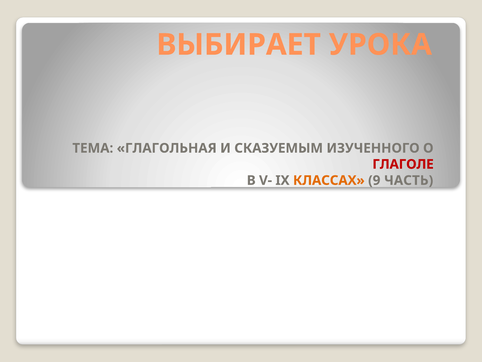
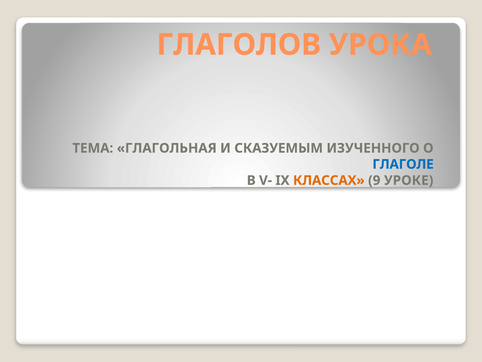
ВЫБИРАЕТ: ВЫБИРАЕТ -> ГЛАГОЛОВ
ГЛАГОЛЕ colour: red -> blue
ЧАСТЬ: ЧАСТЬ -> УРОКЕ
